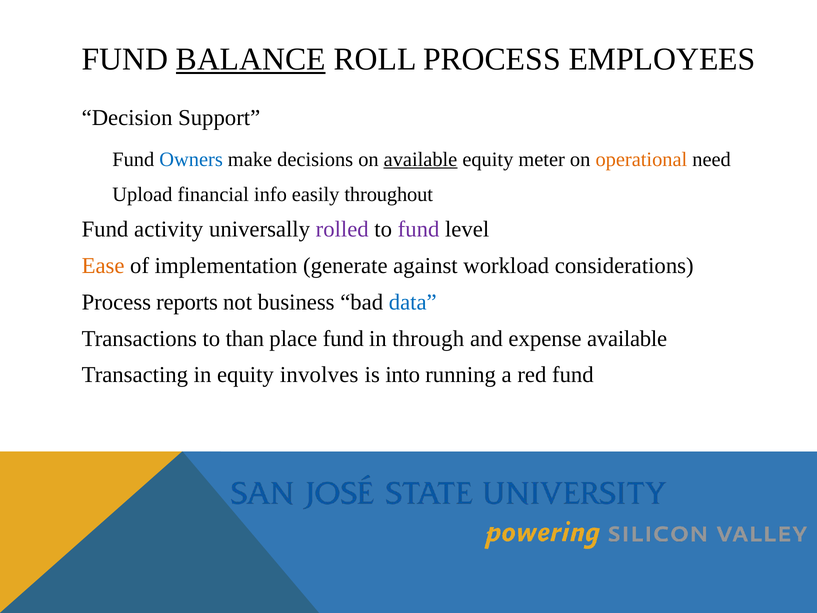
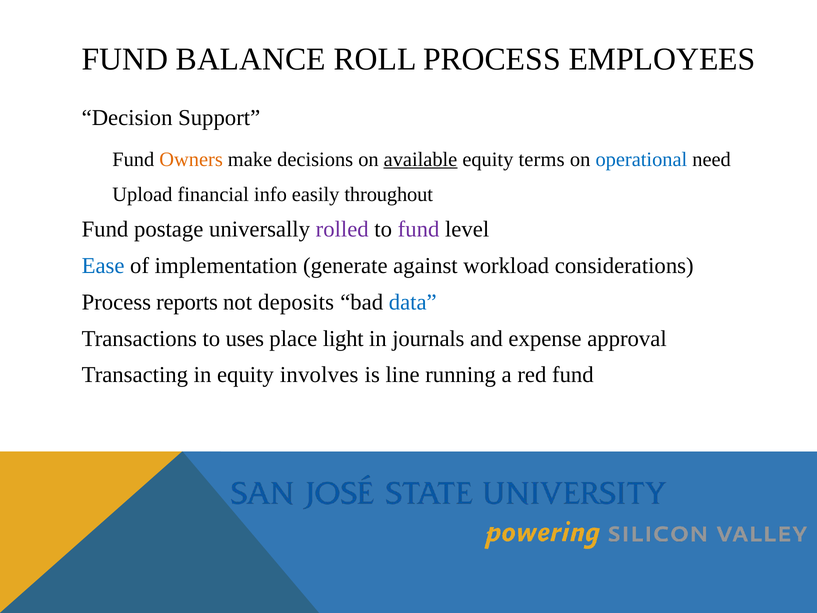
BALANCE underline: present -> none
Owners colour: blue -> orange
meter: meter -> terms
operational colour: orange -> blue
activity: activity -> postage
Ease colour: orange -> blue
business: business -> deposits
than: than -> uses
place fund: fund -> light
through: through -> journals
expense available: available -> approval
into: into -> line
